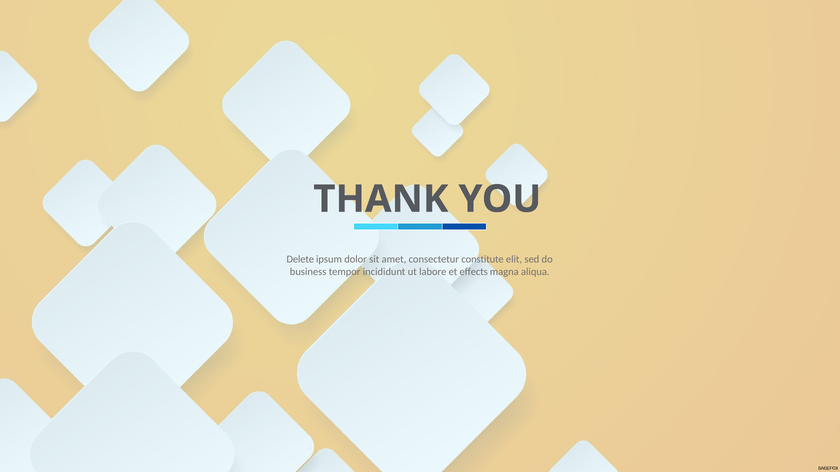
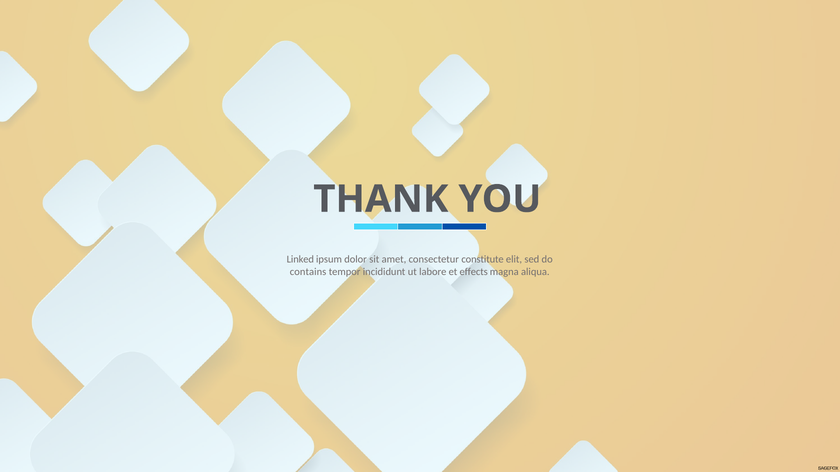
Delete: Delete -> Linked
business: business -> contains
